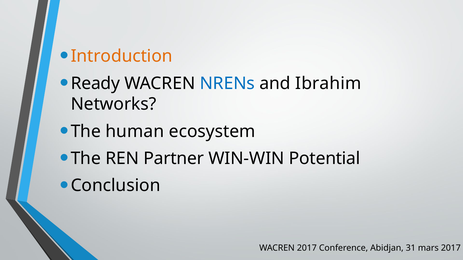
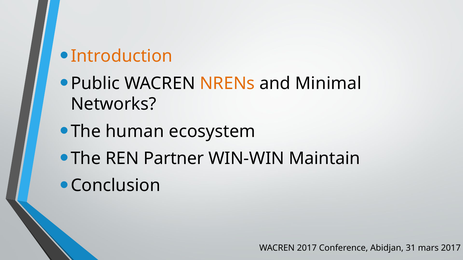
Ready: Ready -> Public
NRENs colour: blue -> orange
Ibrahim: Ibrahim -> Minimal
Potential: Potential -> Maintain
